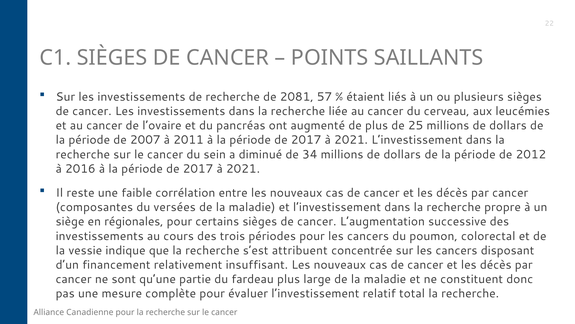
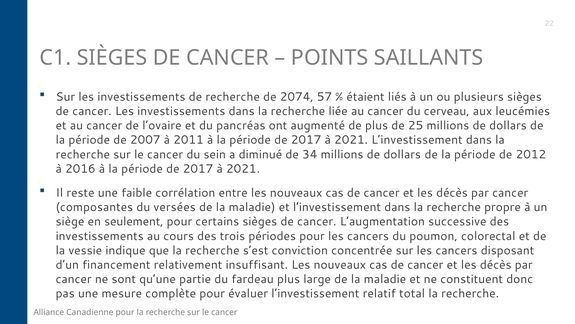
2081: 2081 -> 2074
régionales: régionales -> seulement
attribuent: attribuent -> conviction
